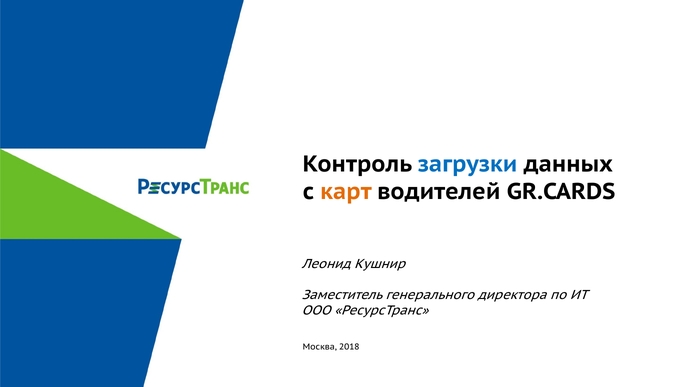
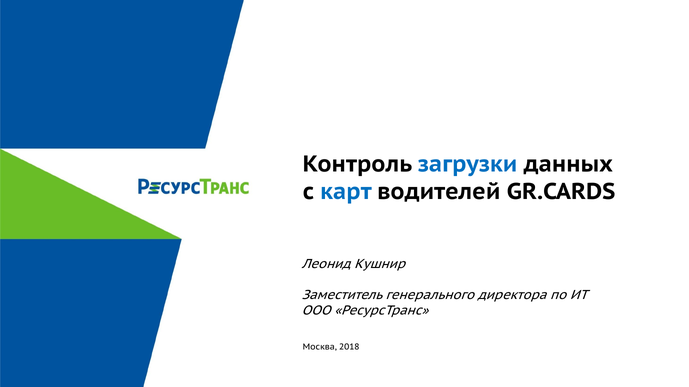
карт colour: orange -> blue
